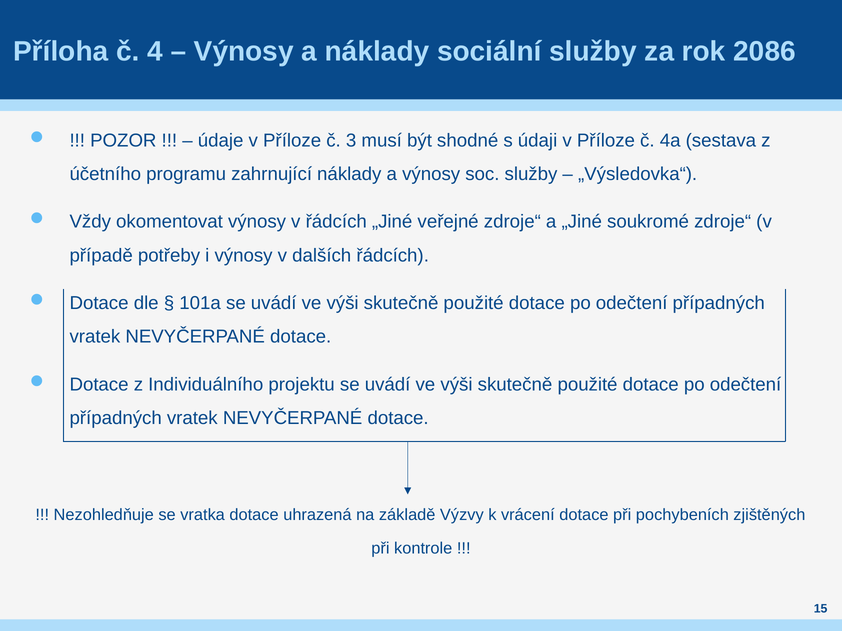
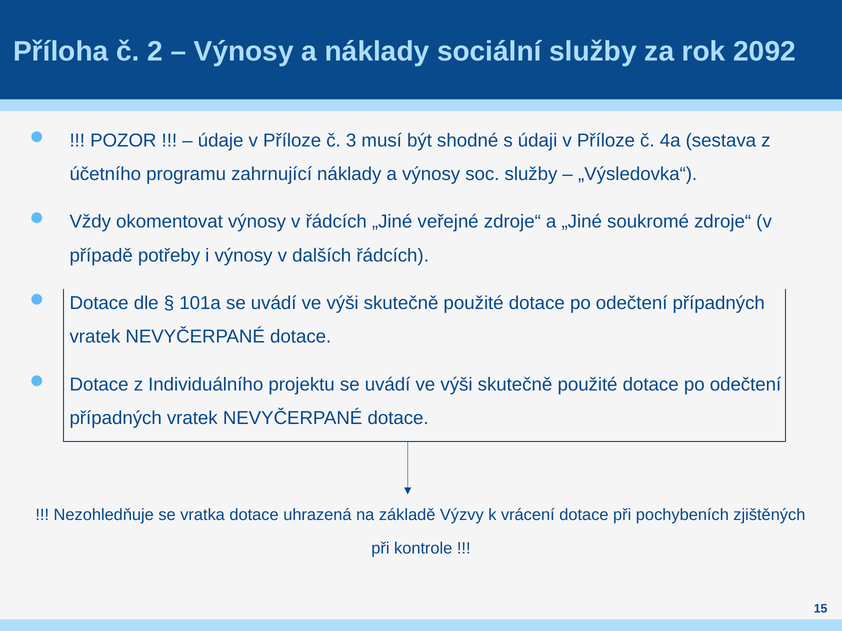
4: 4 -> 2
2086: 2086 -> 2092
